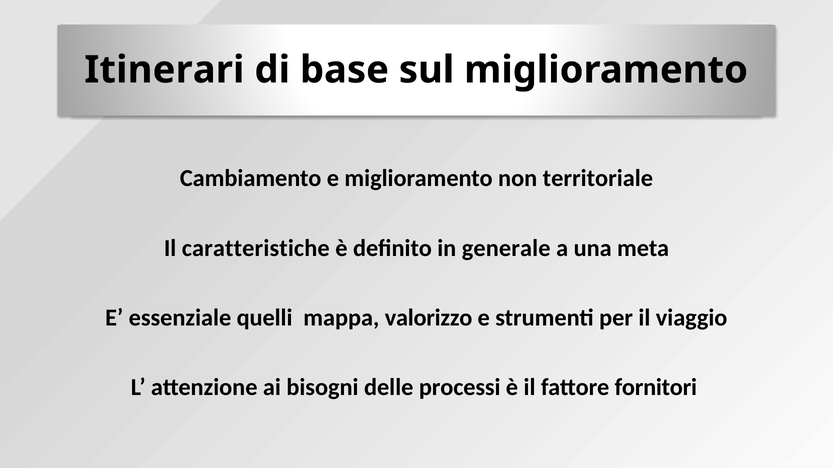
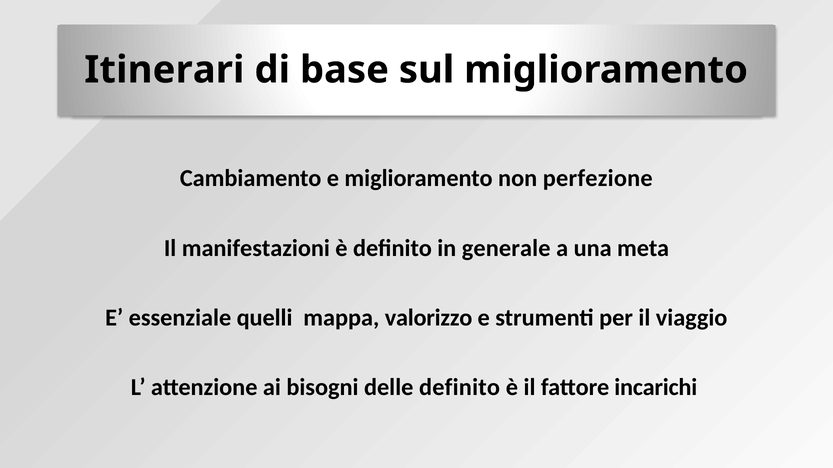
territoriale: territoriale -> perfezione
caratteristiche: caratteristiche -> manifestazioni
delle processi: processi -> definito
fornitori: fornitori -> incarichi
